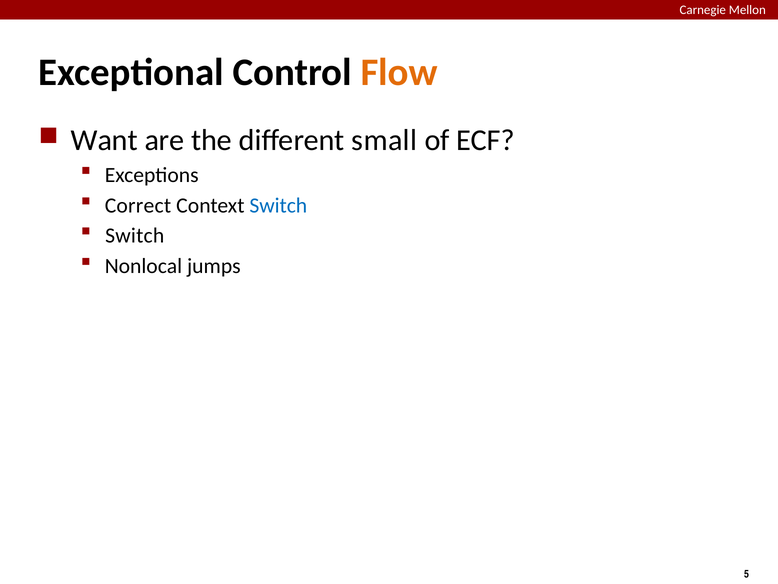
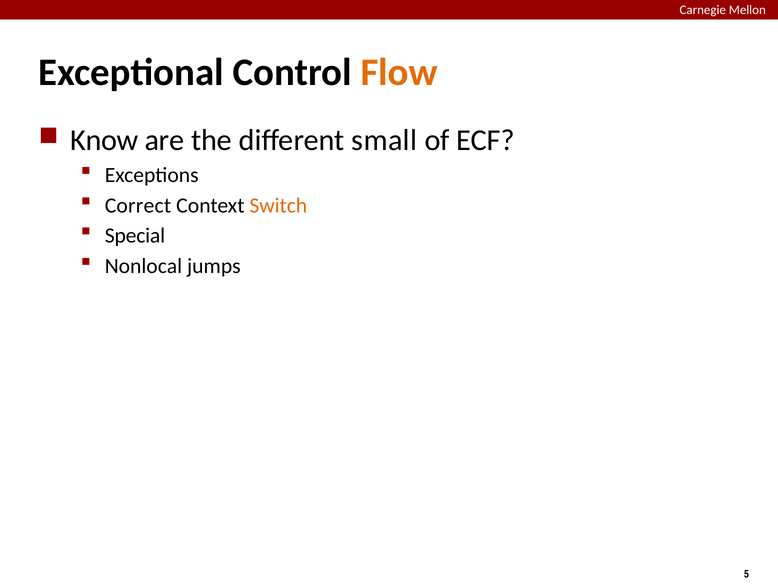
Want: Want -> Know
Switch at (278, 205) colour: blue -> orange
Switch at (135, 235): Switch -> Special
